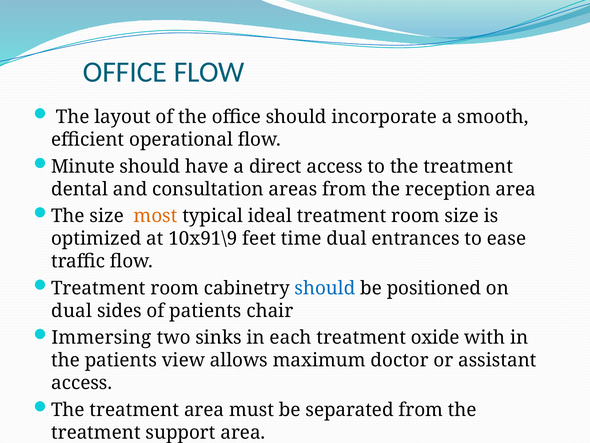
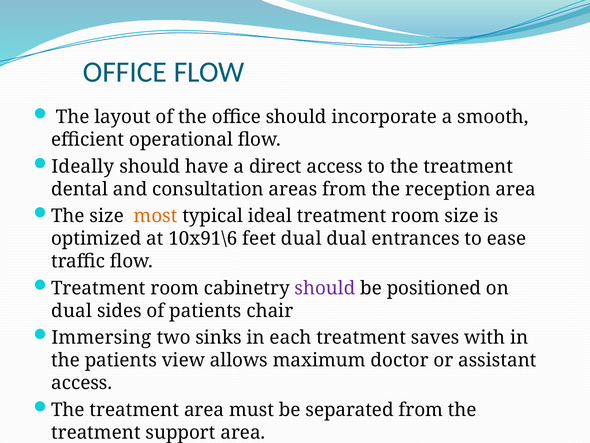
Minute: Minute -> Ideally
10x91\9: 10x91\9 -> 10x91\6
feet time: time -> dual
should at (325, 288) colour: blue -> purple
oxide: oxide -> saves
